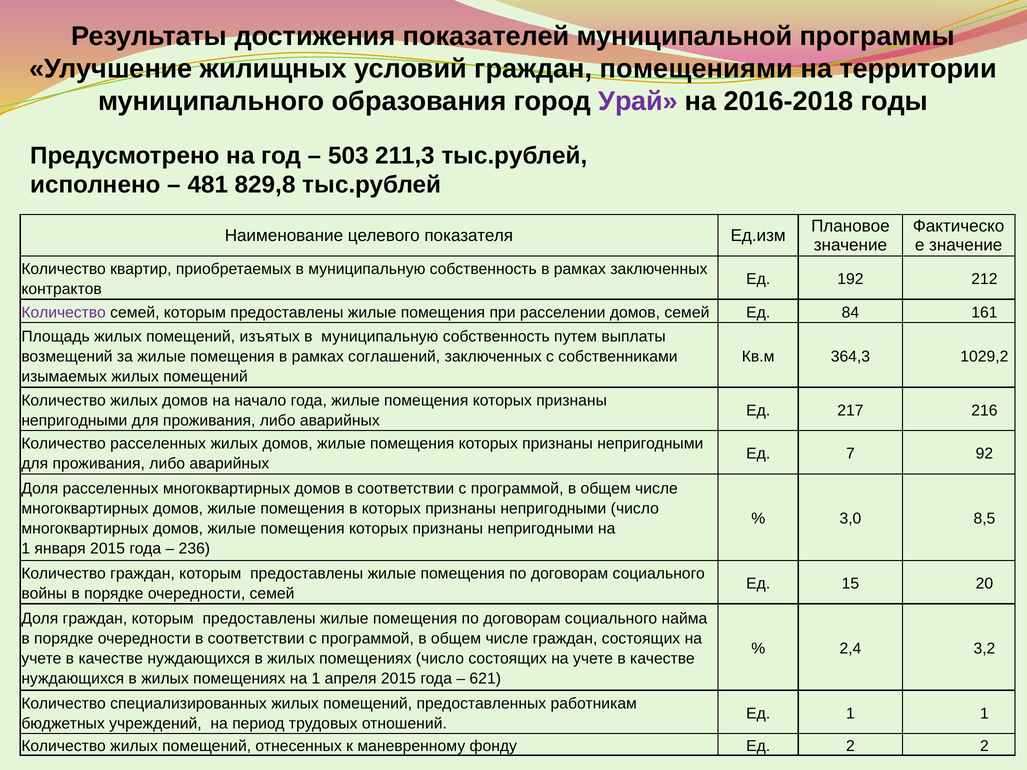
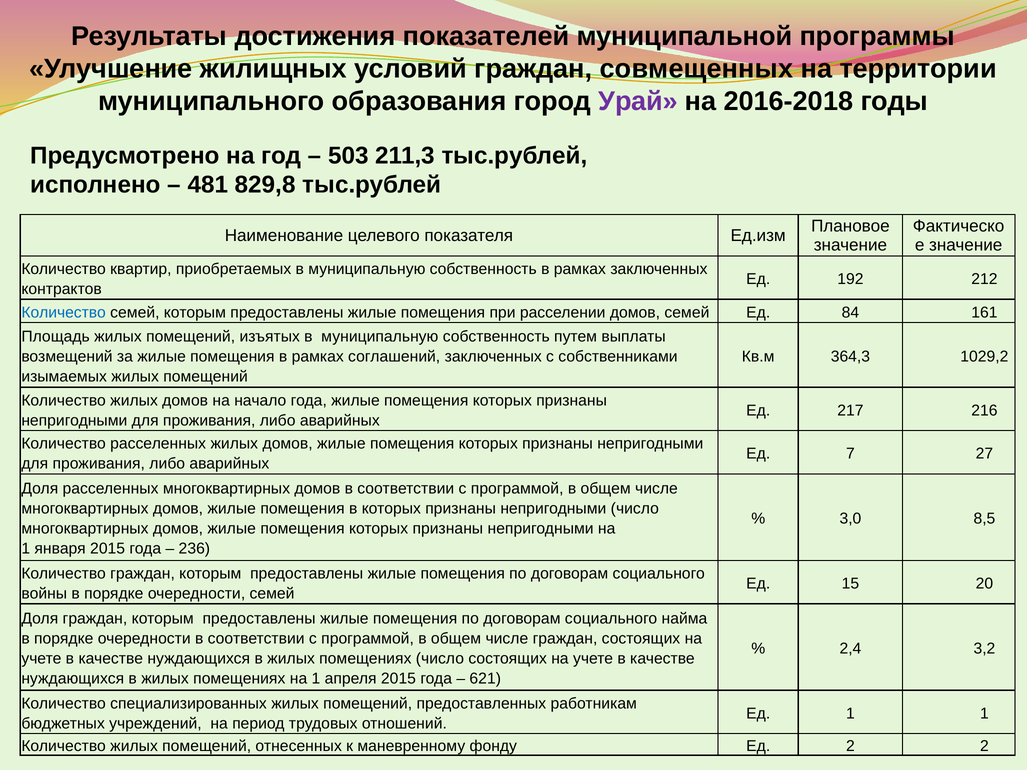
помещениями: помещениями -> совмещенных
Количество at (64, 313) colour: purple -> blue
92: 92 -> 27
